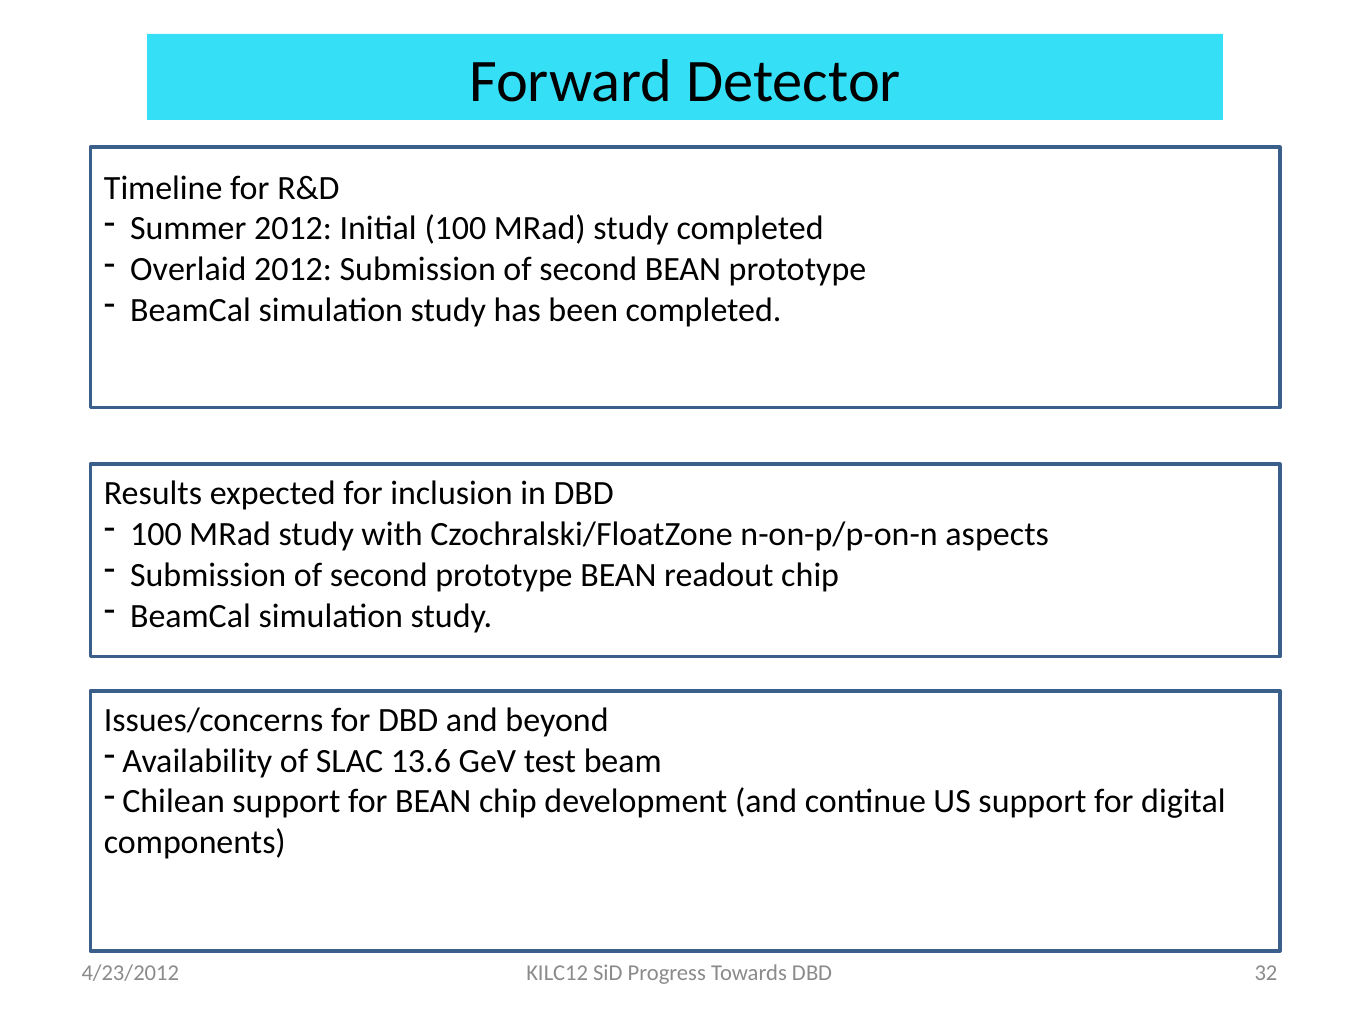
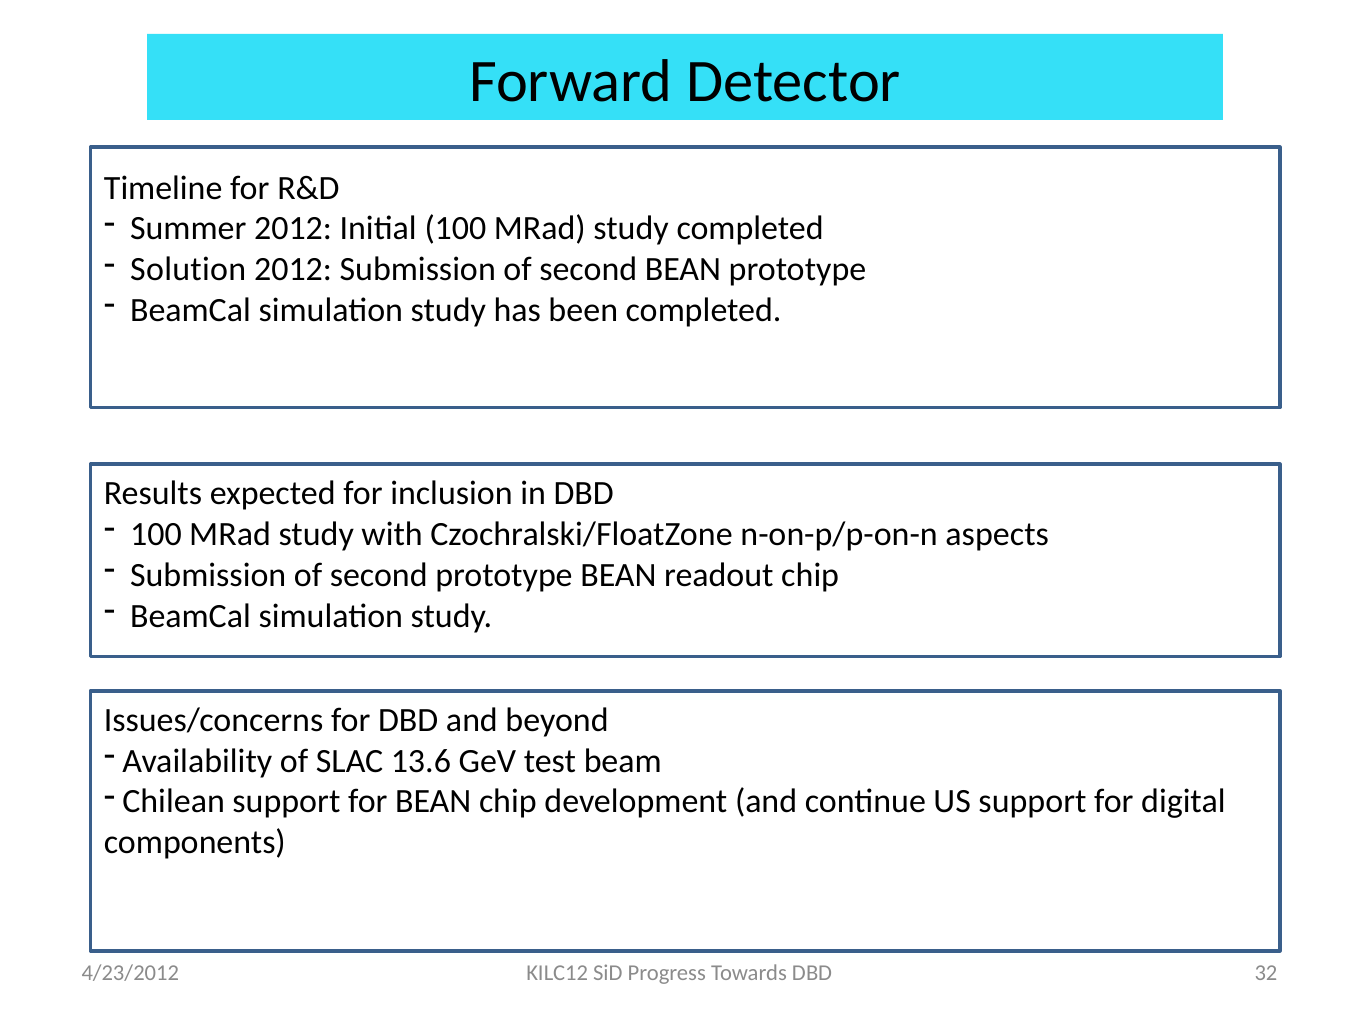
Overlaid: Overlaid -> Solution
